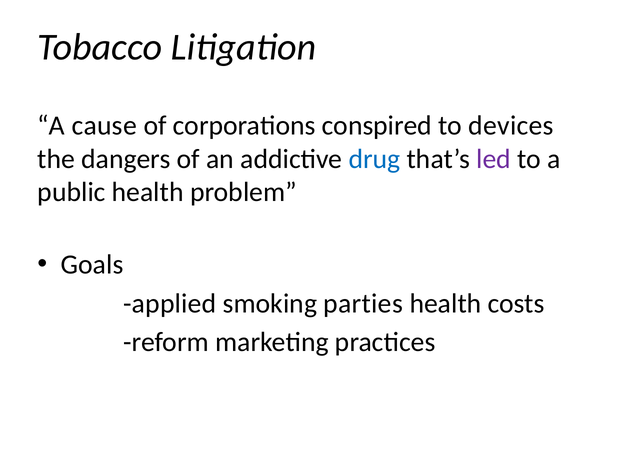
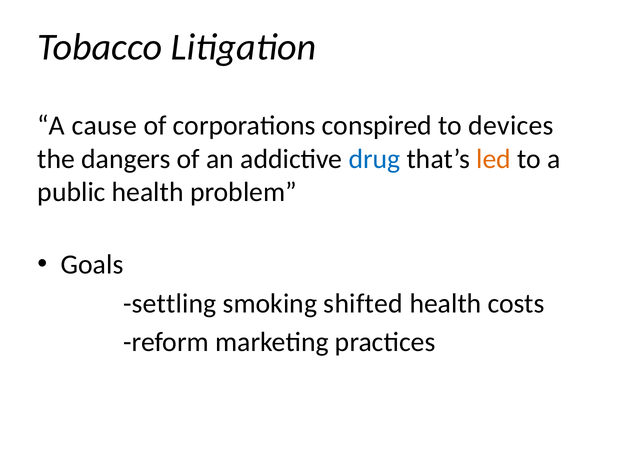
led colour: purple -> orange
applied: applied -> settling
parties: parties -> shifted
